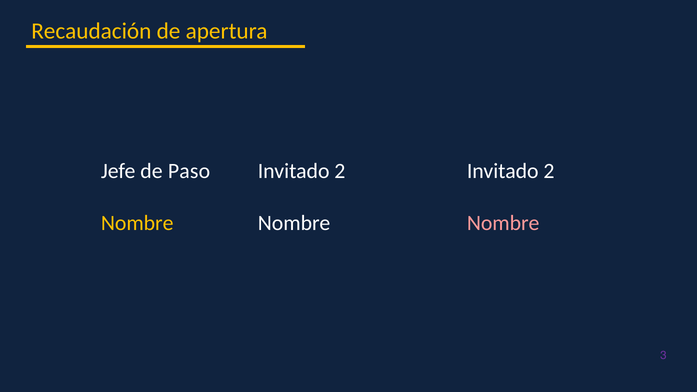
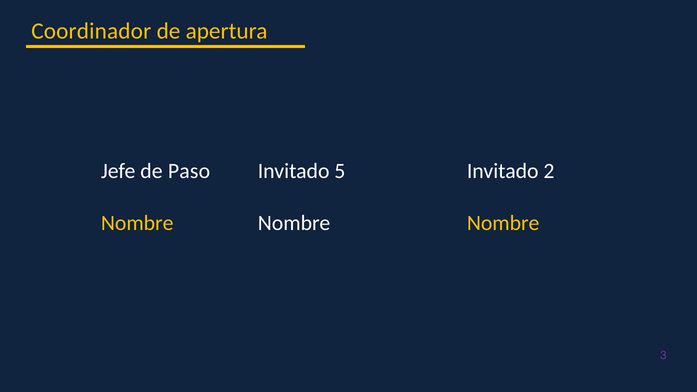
Recaudación: Recaudación -> Coordinador
2 at (340, 171): 2 -> 5
Nombre at (503, 223) colour: pink -> yellow
